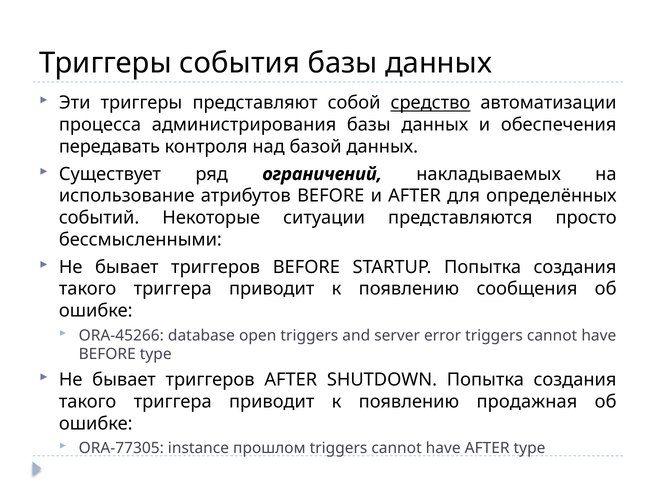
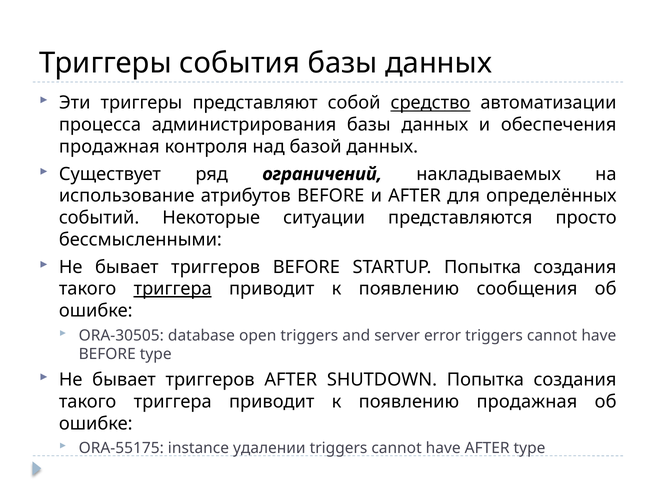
передавать at (109, 147): передавать -> продажная
триггера at (173, 289) underline: none -> present
ORA-45266: ORA-45266 -> ORA-30505
ORA-77305: ORA-77305 -> ORA-55175
прошлом: прошлом -> удалении
